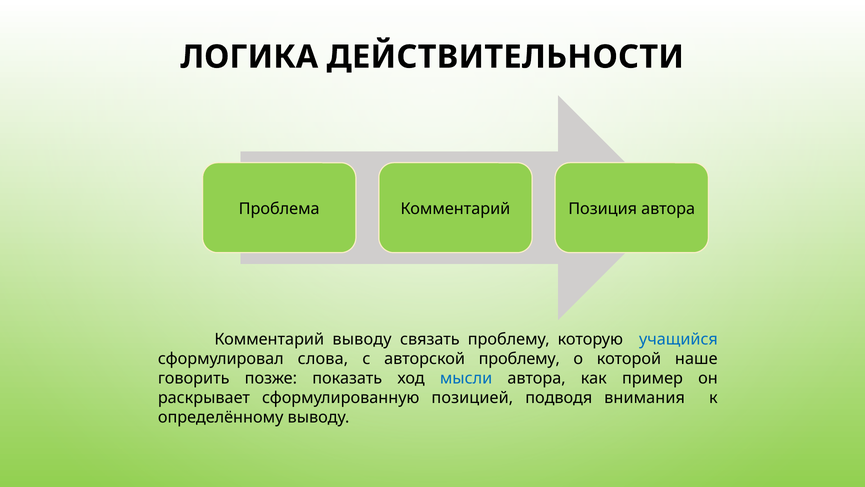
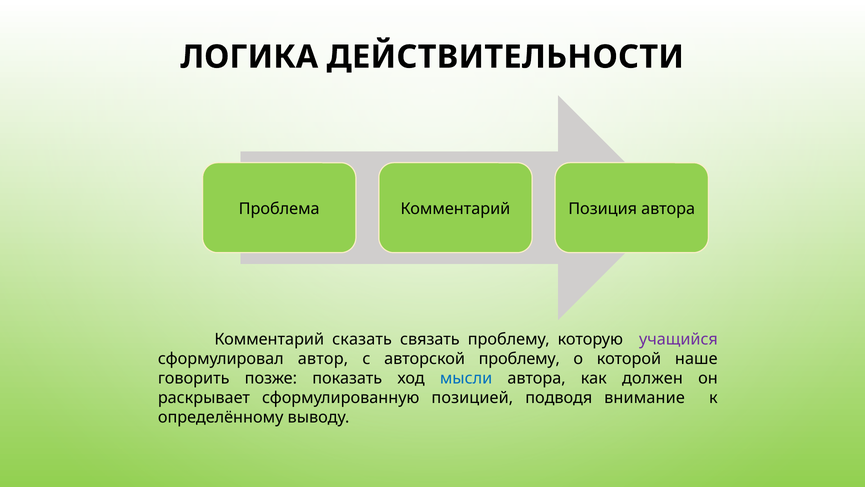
Комментарий выводу: выводу -> сказать
учащийся colour: blue -> purple
слова: слова -> автор
пример: пример -> должен
внимания: внимания -> внимание
